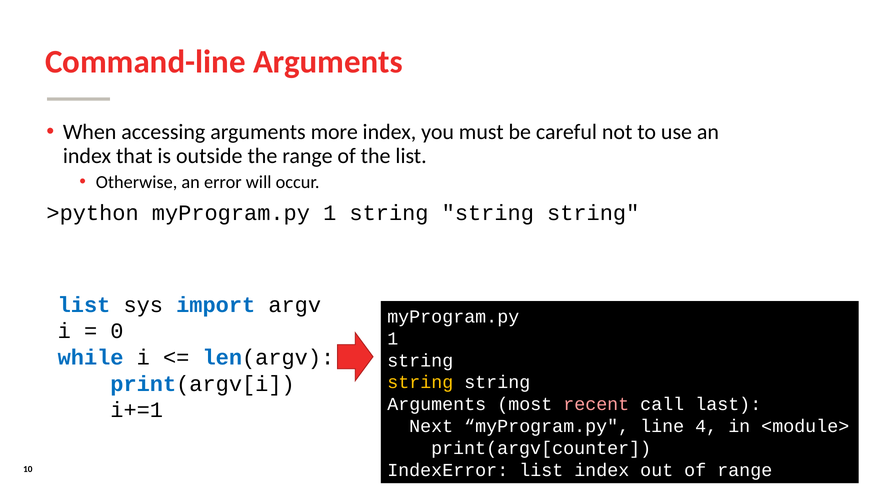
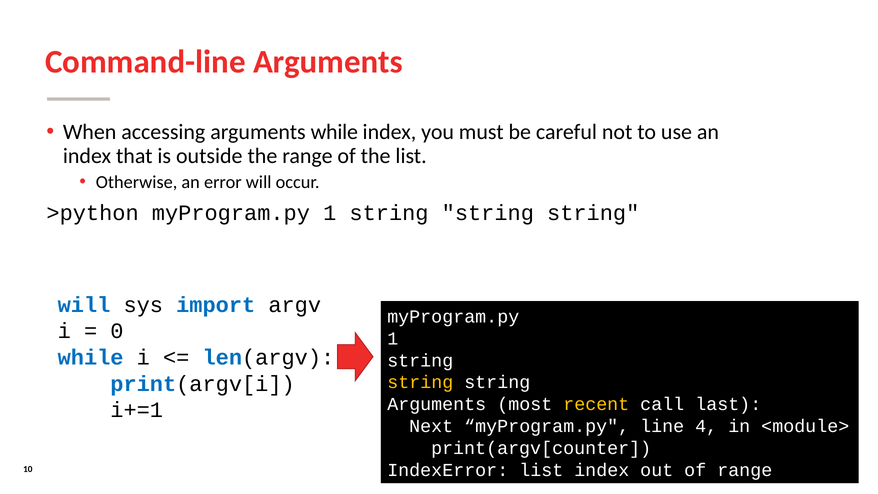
arguments more: more -> while
list at (84, 305): list -> will
recent colour: pink -> yellow
